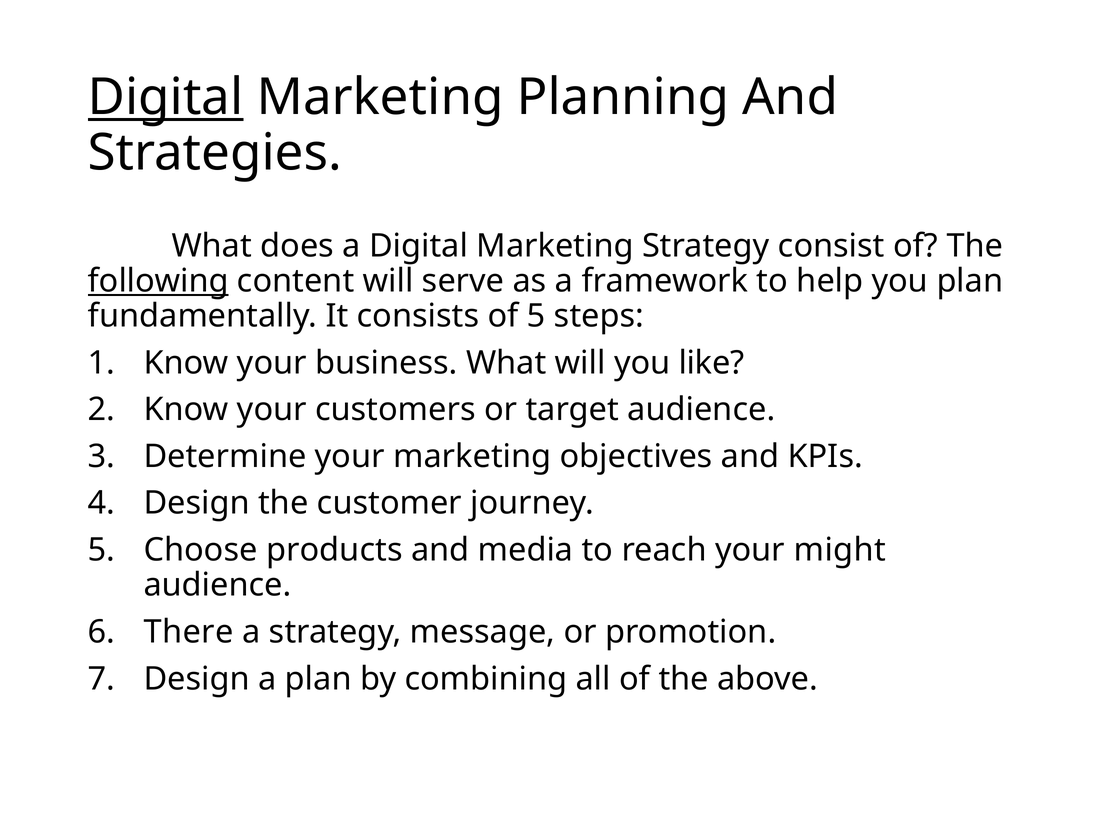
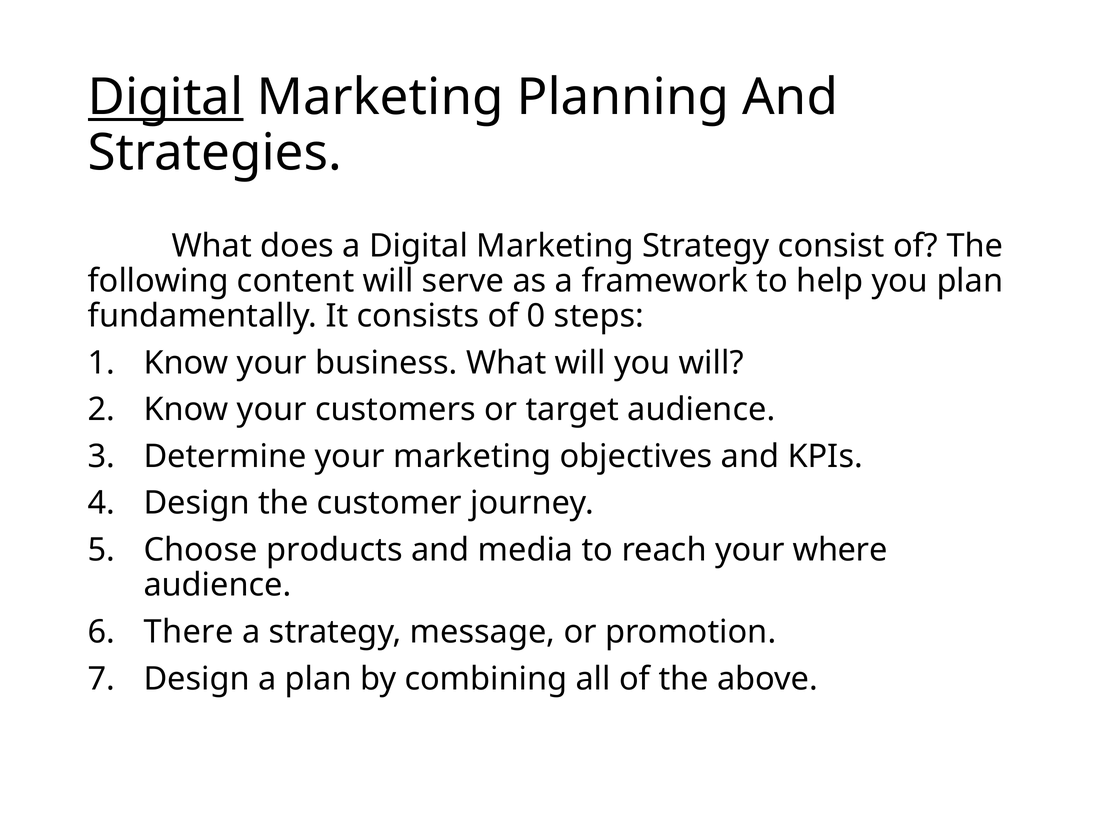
following underline: present -> none
of 5: 5 -> 0
you like: like -> will
might: might -> where
